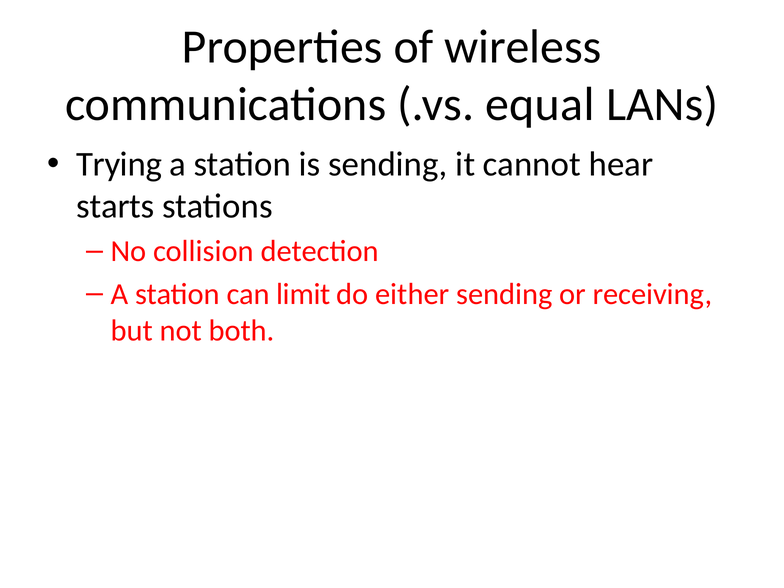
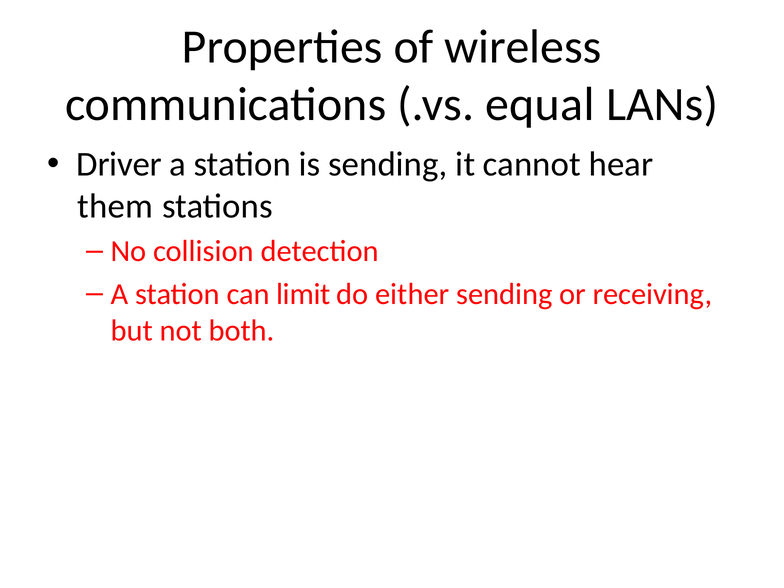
Trying: Trying -> Driver
starts: starts -> them
